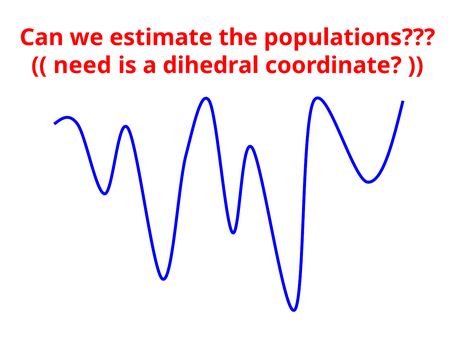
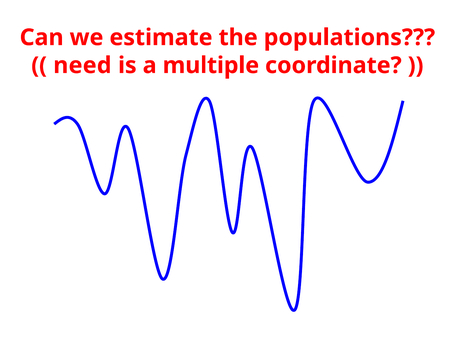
dihedral: dihedral -> multiple
